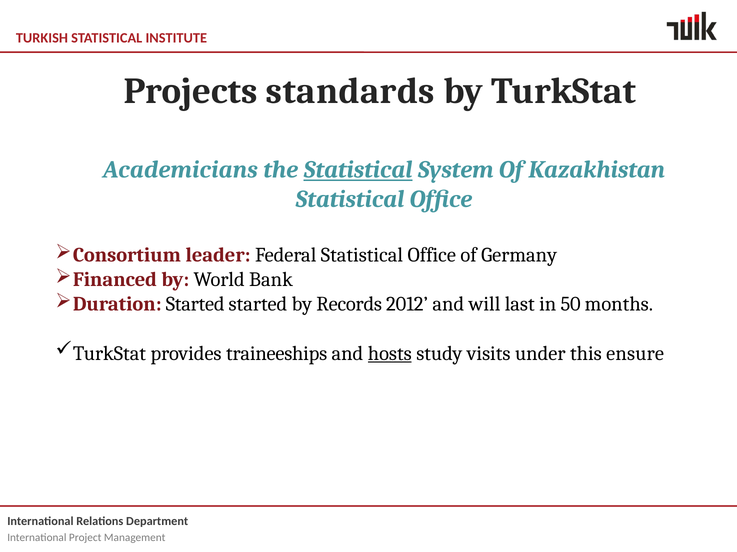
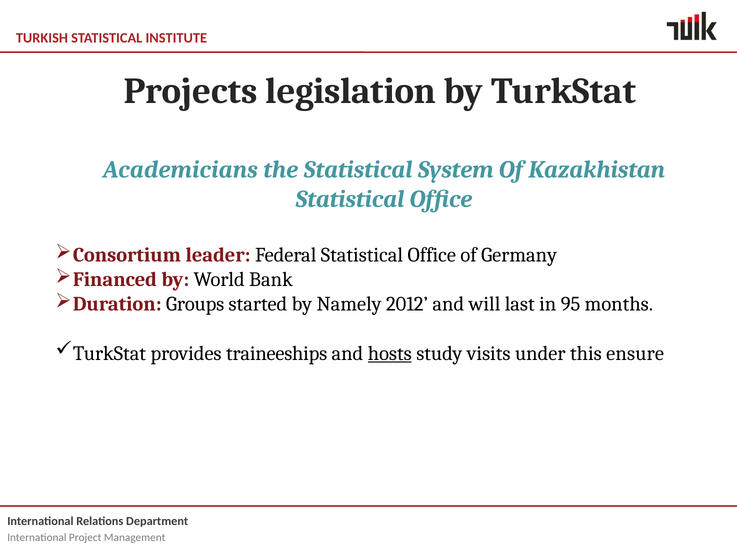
standards: standards -> legislation
Statistical at (358, 170) underline: present -> none
Started at (195, 305): Started -> Groups
Records: Records -> Namely
50: 50 -> 95
